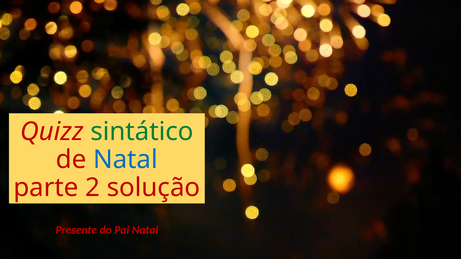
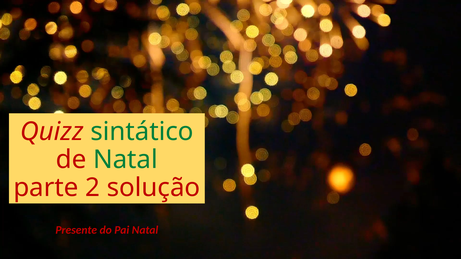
Natal at (125, 160) colour: blue -> green
